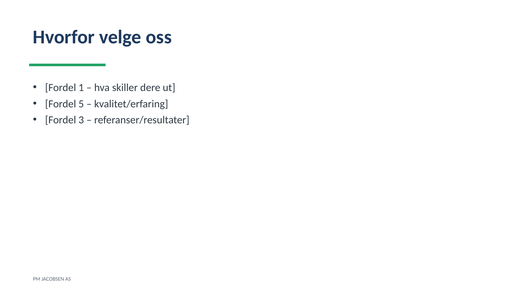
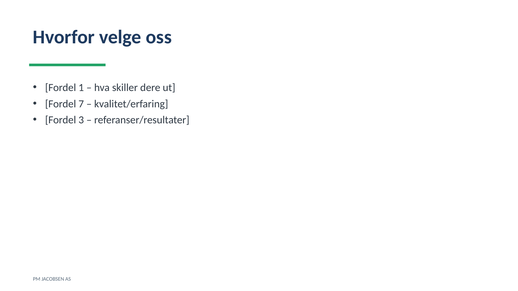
5: 5 -> 7
